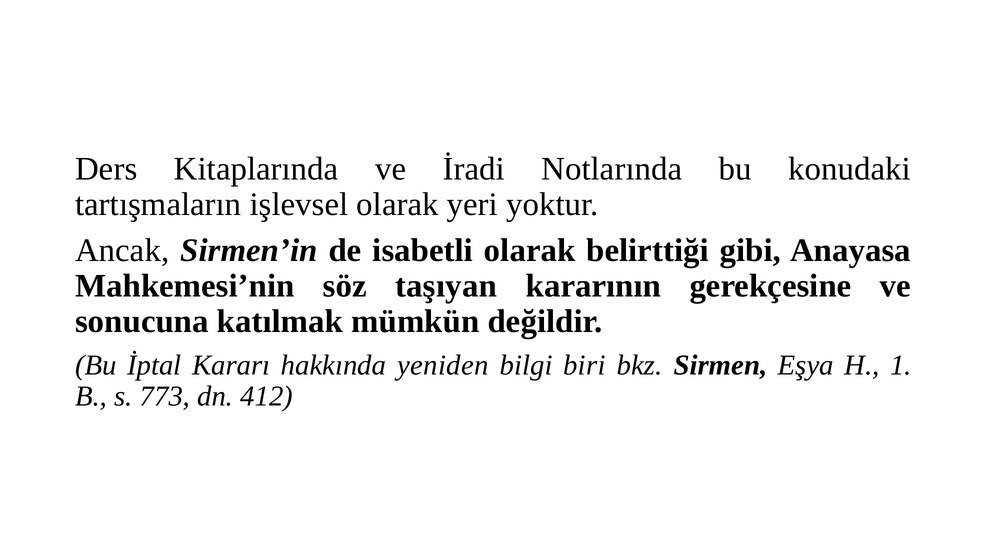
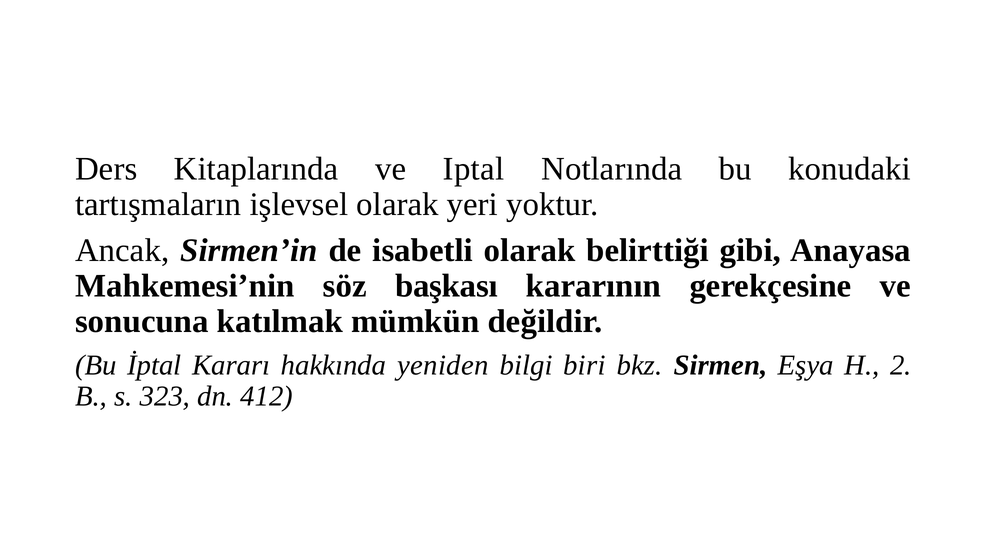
İradi: İradi -> Iptal
taşıyan: taşıyan -> başkası
1: 1 -> 2
773: 773 -> 323
